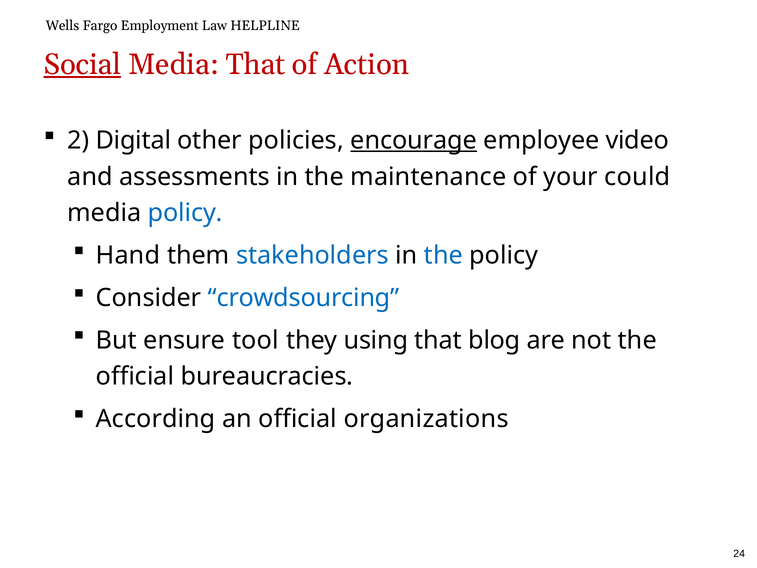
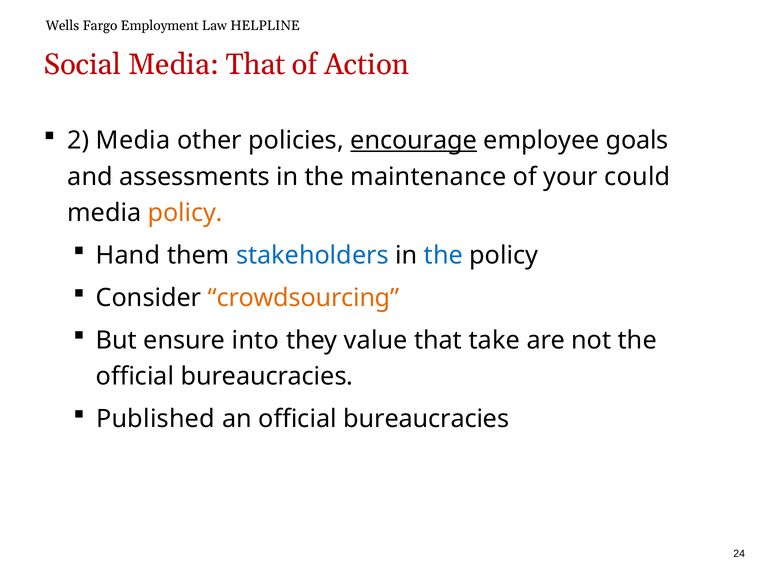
Social underline: present -> none
2 Digital: Digital -> Media
video: video -> goals
policy at (185, 213) colour: blue -> orange
crowdsourcing colour: blue -> orange
tool: tool -> into
using: using -> value
blog: blog -> take
According: According -> Published
an official organizations: organizations -> bureaucracies
